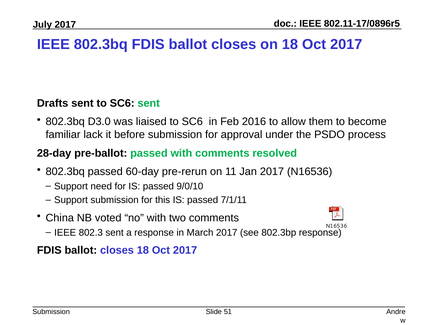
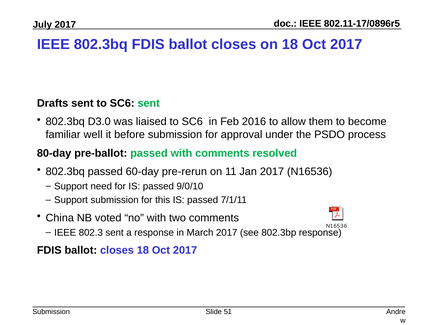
lack: lack -> well
28-day: 28-day -> 80-day
